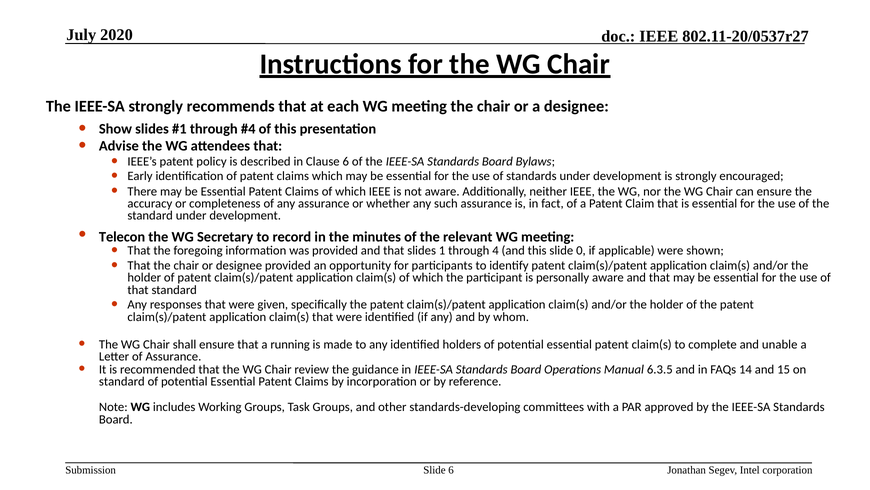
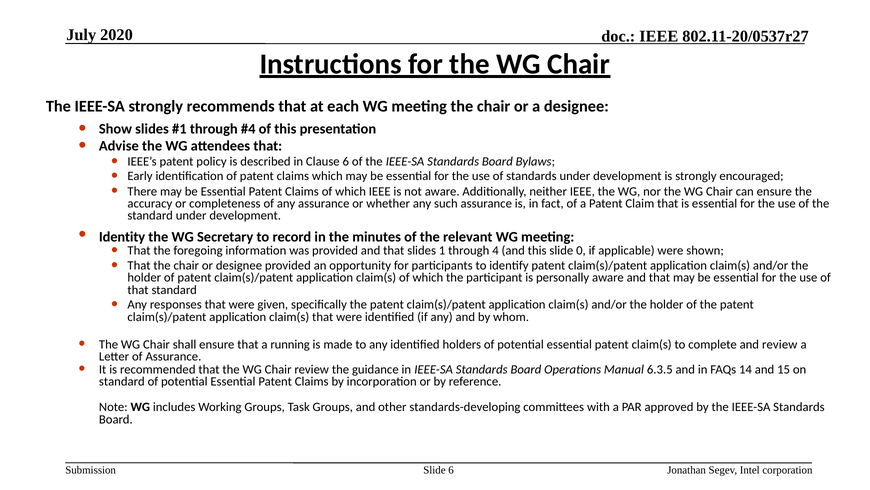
Telecon: Telecon -> Identity
and unable: unable -> review
